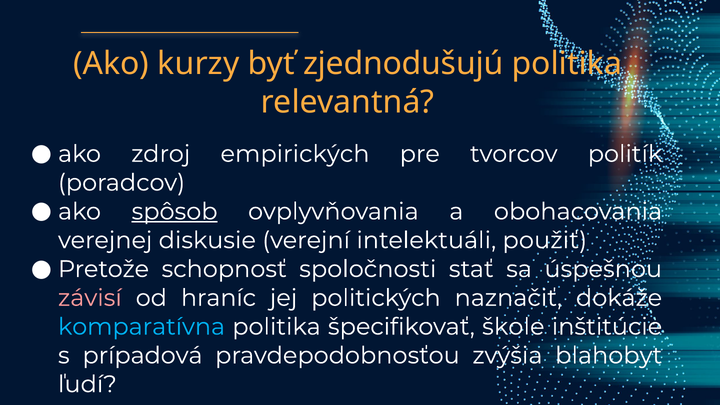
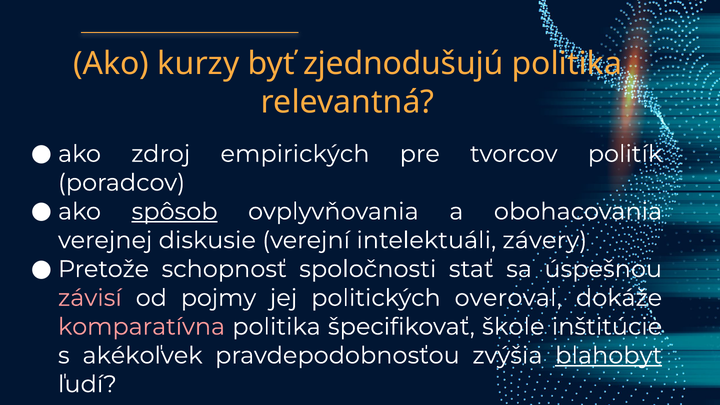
použiť: použiť -> závery
hraníc: hraníc -> pojmy
naznačiť: naznačiť -> overoval
komparatívna colour: light blue -> pink
prípadová: prípadová -> akékoľvek
blahobyt underline: none -> present
